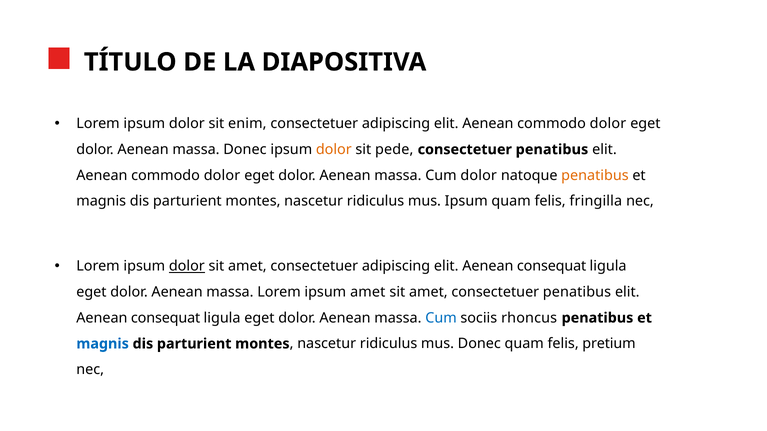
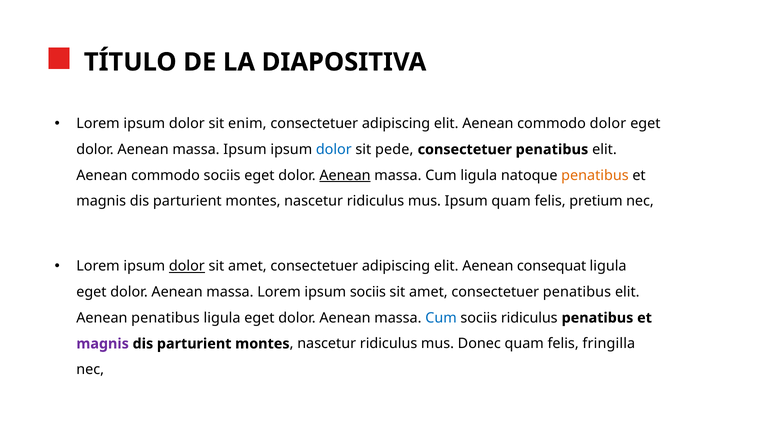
massa Donec: Donec -> Ipsum
dolor at (334, 150) colour: orange -> blue
dolor at (222, 176): dolor -> sociis
Aenean at (345, 176) underline: none -> present
Cum dolor: dolor -> ligula
fringilla: fringilla -> pretium
ipsum amet: amet -> sociis
consequat at (166, 318): consequat -> penatibus
sociis rhoncus: rhoncus -> ridiculus
magnis at (103, 344) colour: blue -> purple
pretium: pretium -> fringilla
